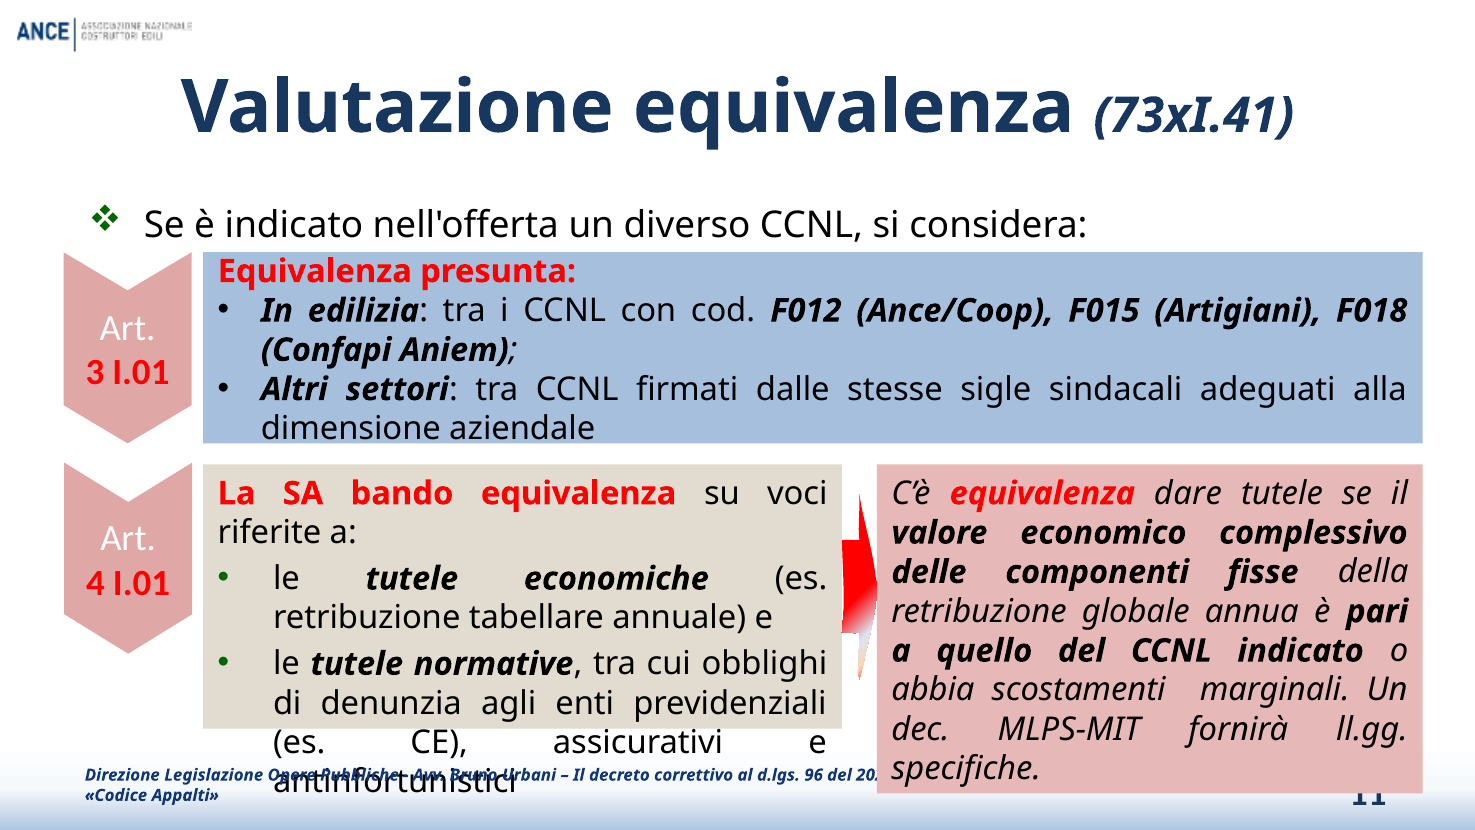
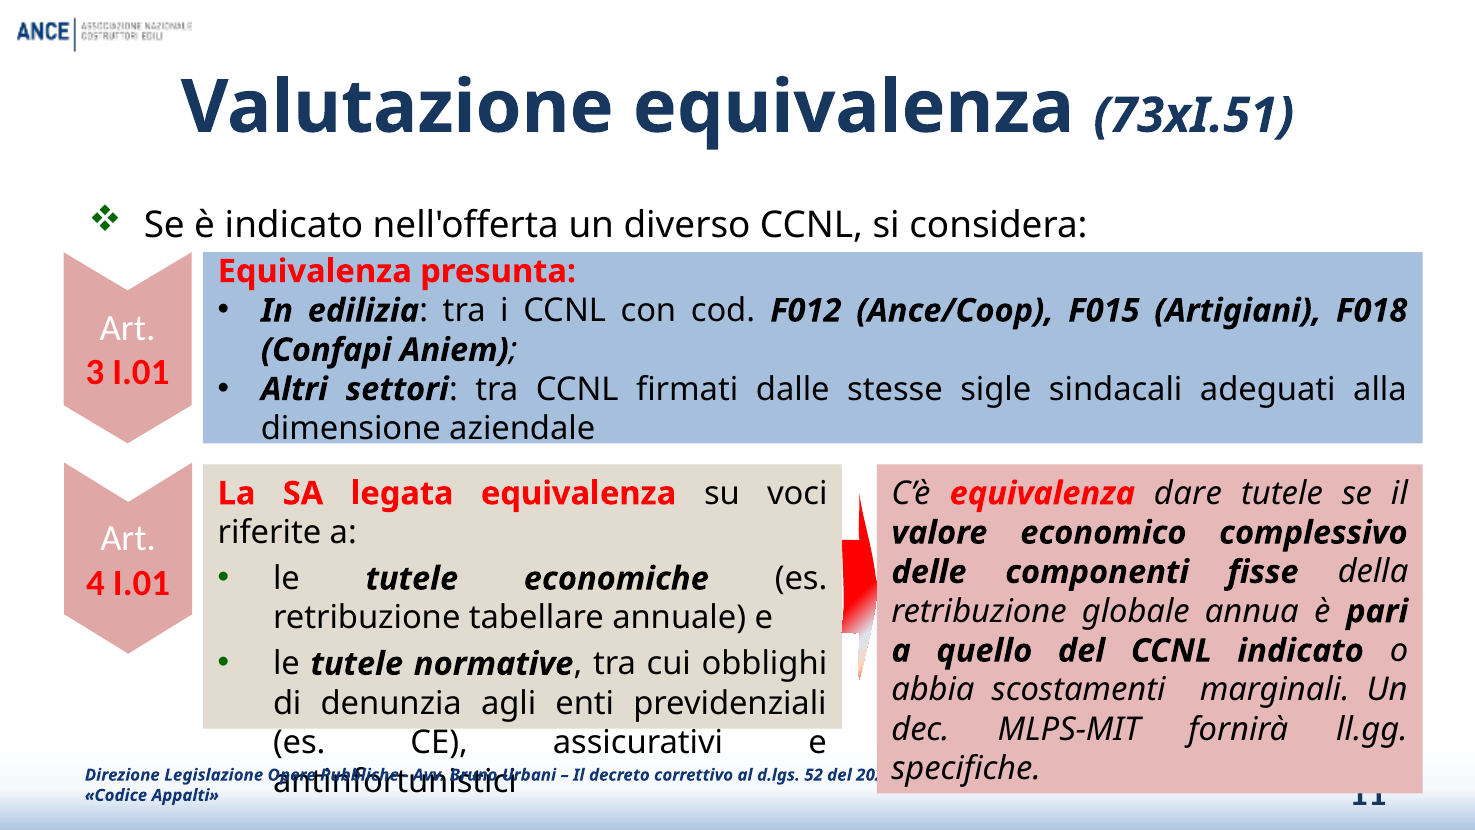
73xI.41: 73xI.41 -> 73xI.51
bando: bando -> legata
96: 96 -> 52
